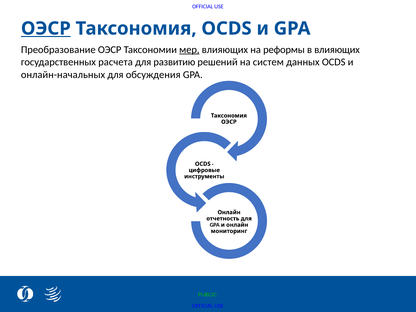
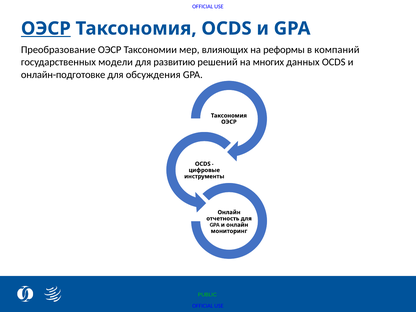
мер underline: present -> none
в влияющих: влияющих -> компаний
расчета: расчета -> модели
систем: систем -> многих
онлайн-начальных: онлайн-начальных -> онлайн-подготовке
